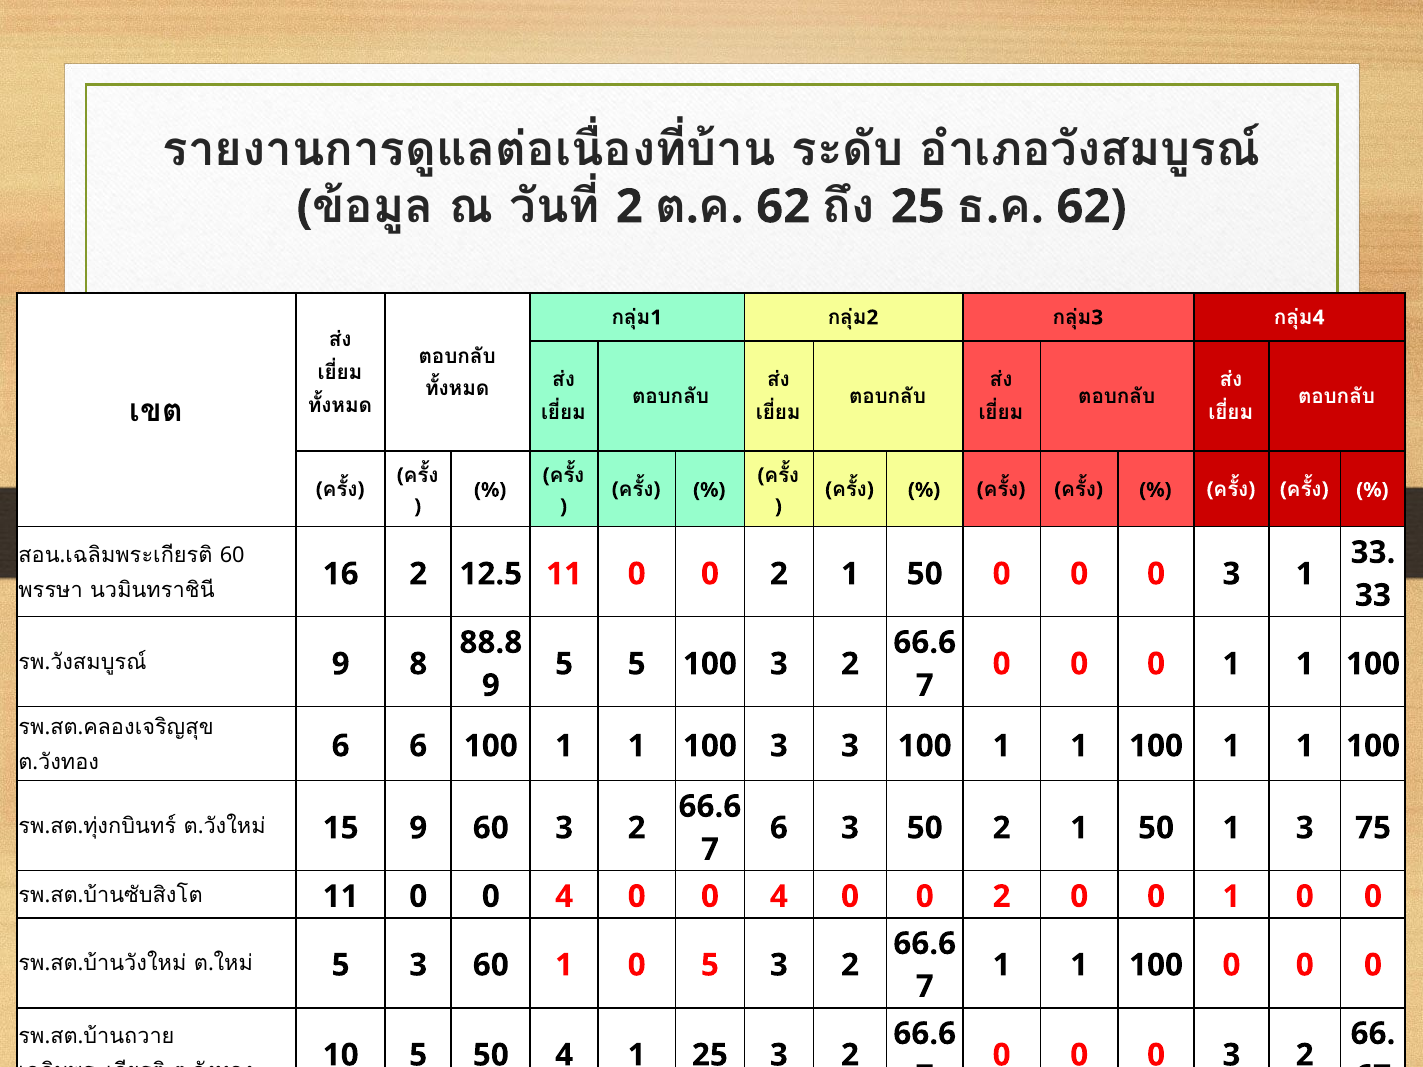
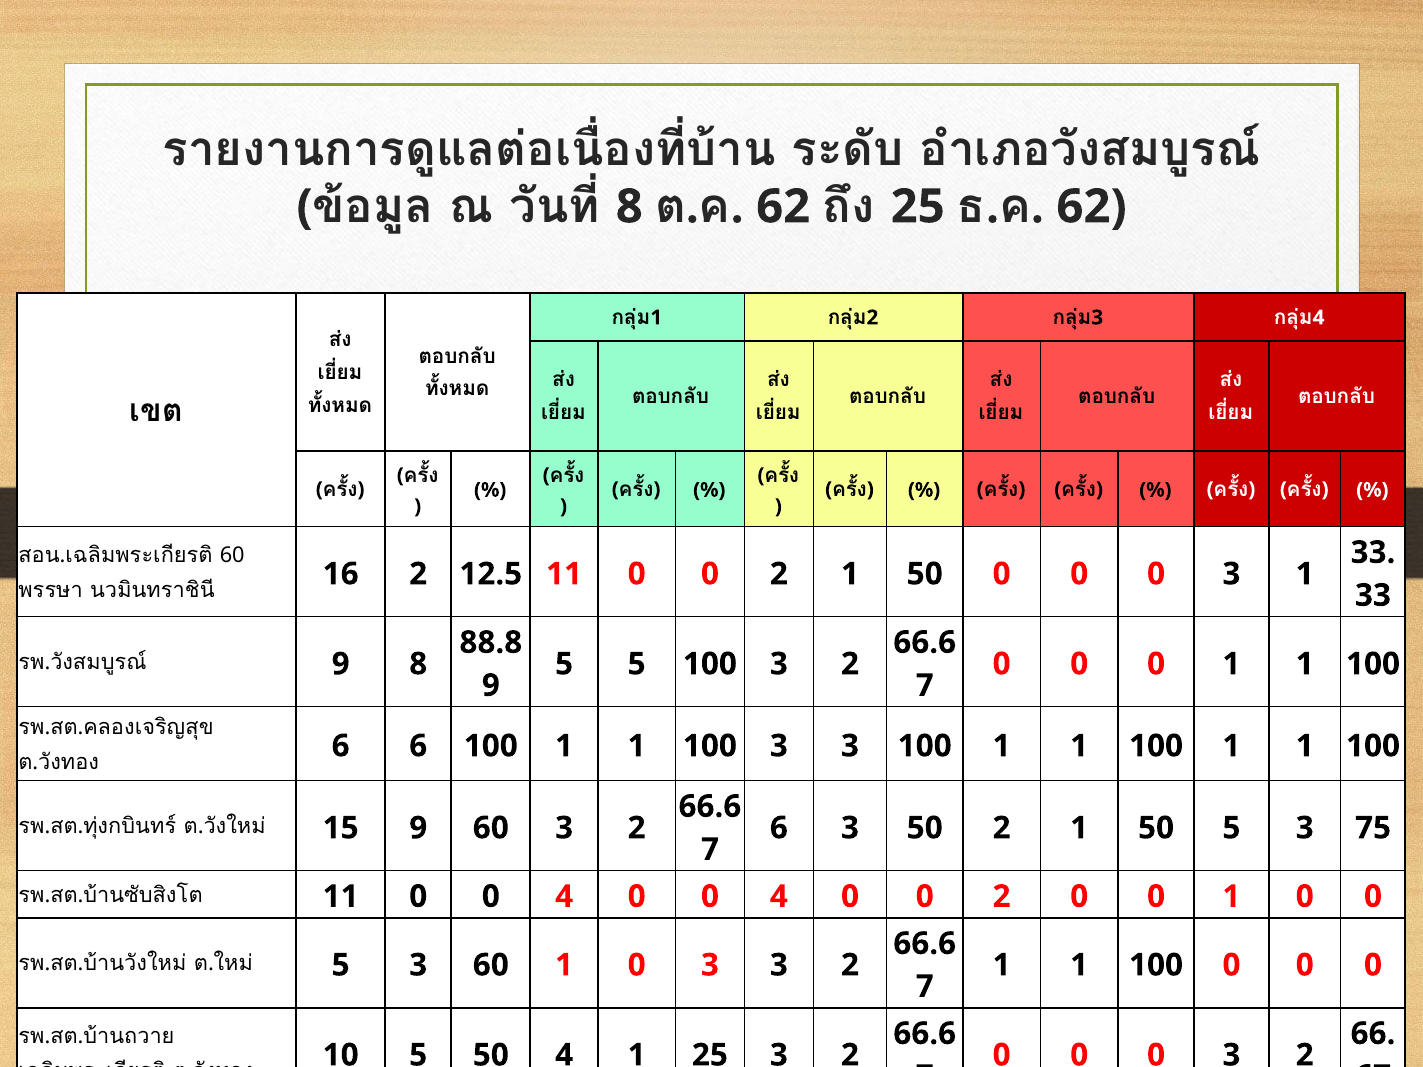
2 at (629, 207): 2 -> 8
50 1: 1 -> 5
1 0 5: 5 -> 3
